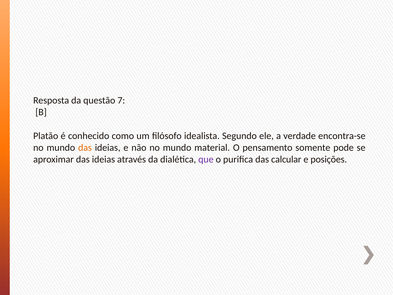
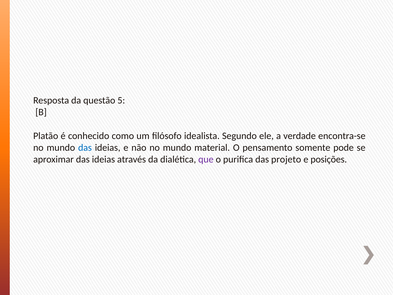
7: 7 -> 5
das at (85, 147) colour: orange -> blue
calcular: calcular -> projeto
